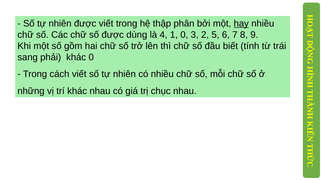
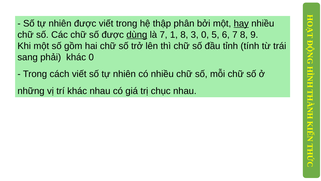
dùng underline: none -> present
là 4: 4 -> 7
1 0: 0 -> 8
3 2: 2 -> 0
biết: biết -> tỉnh
